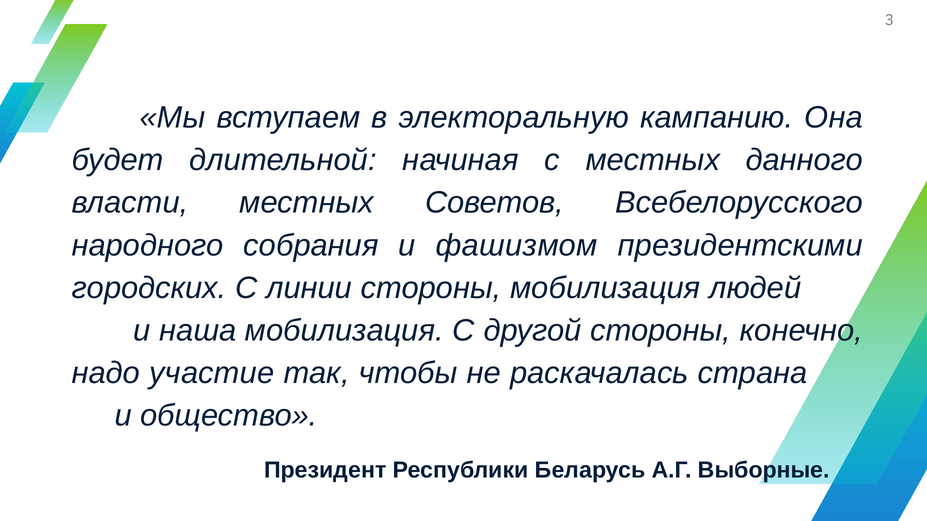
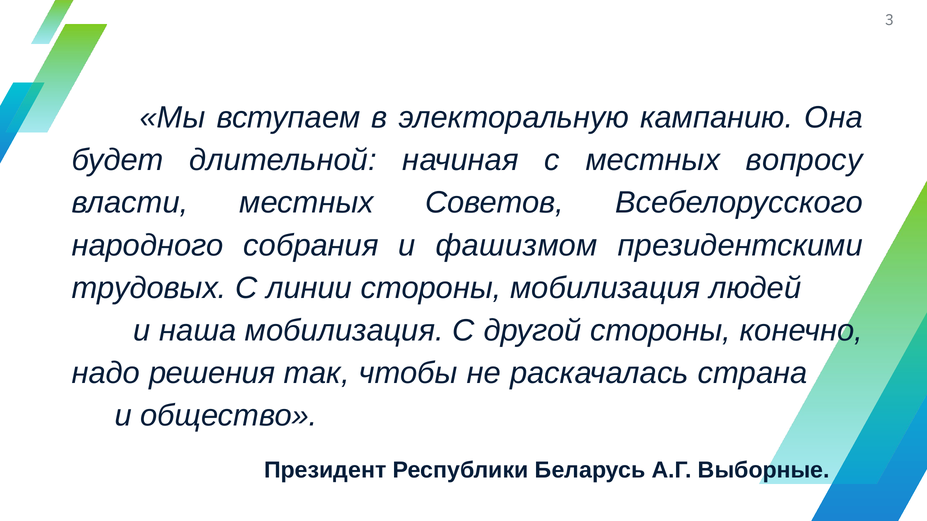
данного: данного -> вопросу
городских: городских -> трудовых
участие: участие -> решения
